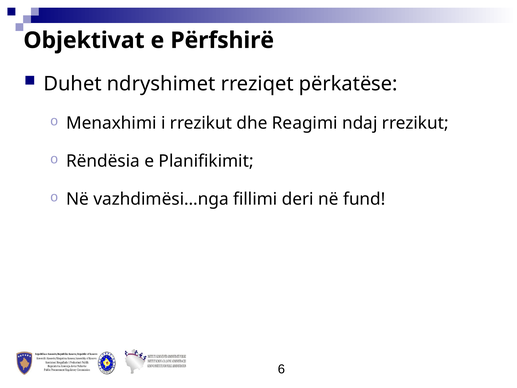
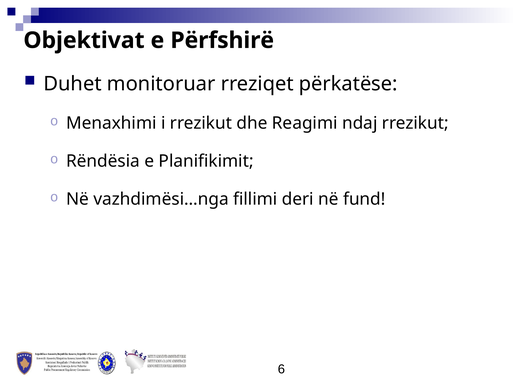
ndryshimet: ndryshimet -> monitoruar
